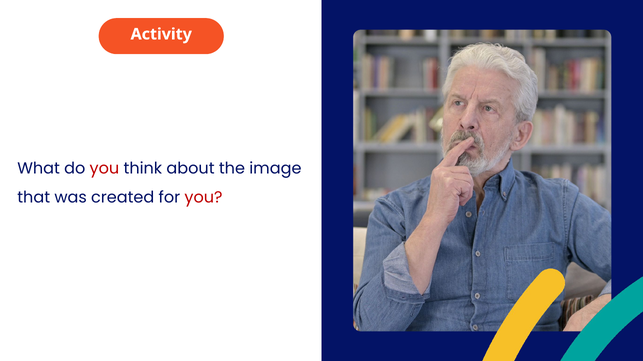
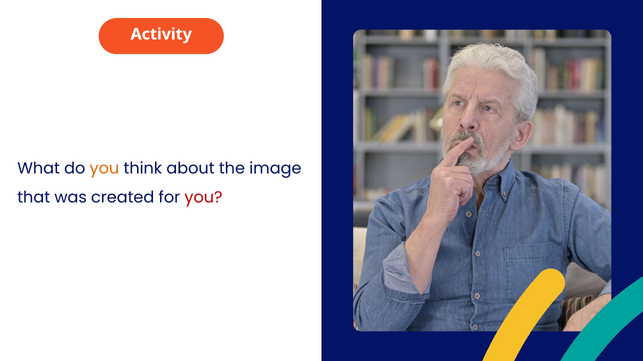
you at (104, 169) colour: red -> orange
